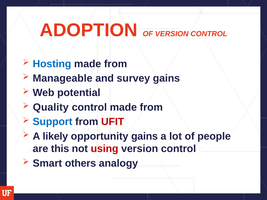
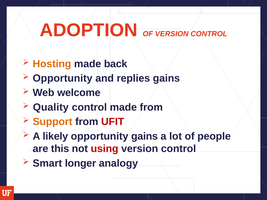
Hosting colour: blue -> orange
from at (116, 64): from -> back
Manageable at (63, 78): Manageable -> Opportunity
survey: survey -> replies
potential: potential -> welcome
Support colour: blue -> orange
others: others -> longer
